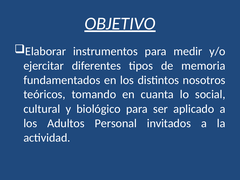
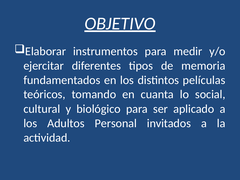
nosotros: nosotros -> películas
